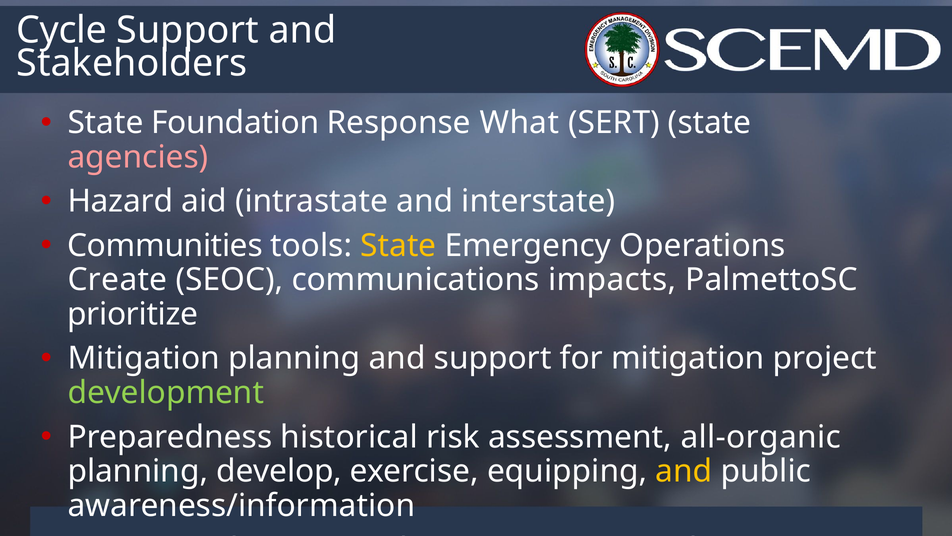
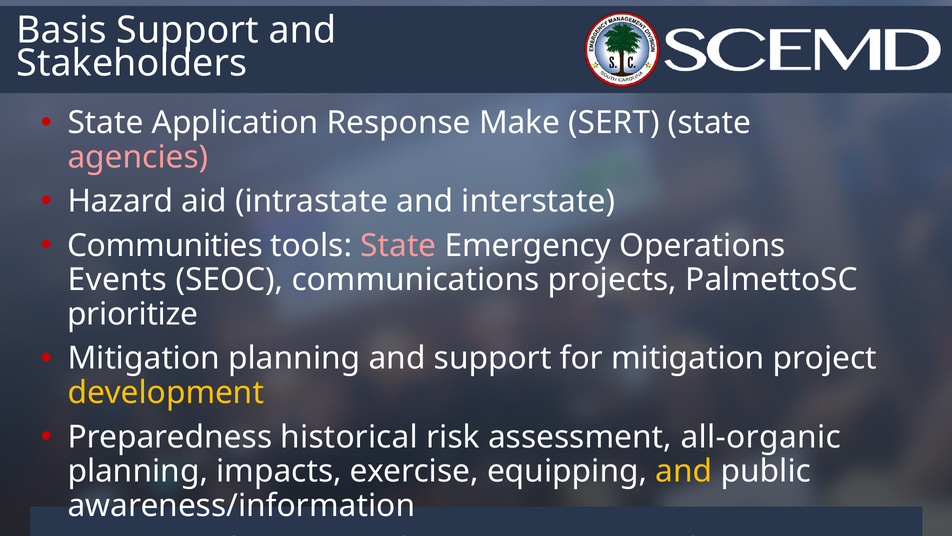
Cycle: Cycle -> Basis
Foundation: Foundation -> Application
What: What -> Make
State at (398, 245) colour: yellow -> pink
Create: Create -> Events
impacts: impacts -> projects
development colour: light green -> yellow
develop: develop -> impacts
